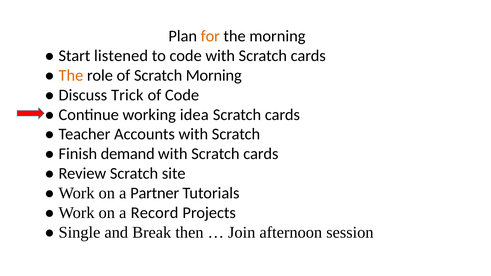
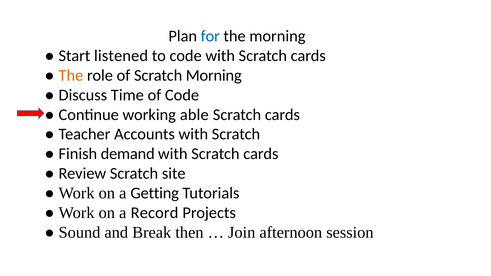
for colour: orange -> blue
Trick: Trick -> Time
idea: idea -> able
Partner: Partner -> Getting
Single: Single -> Sound
